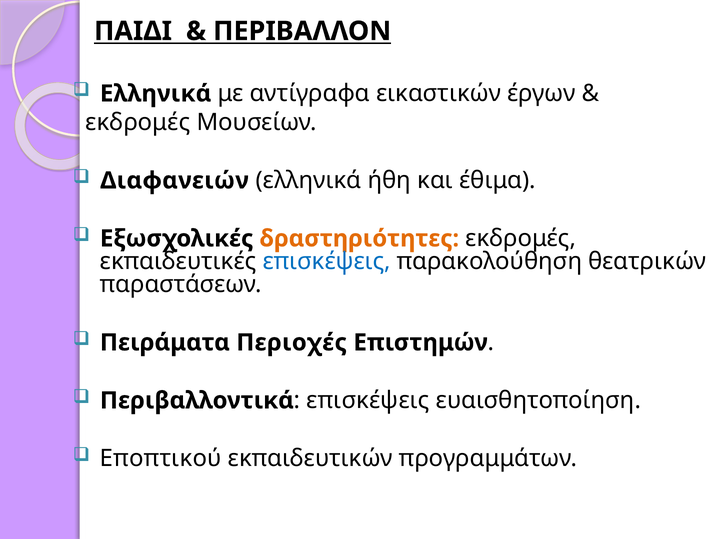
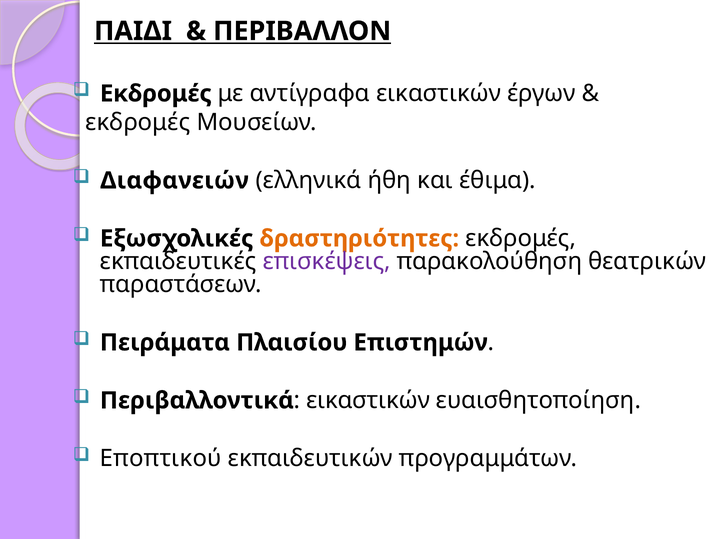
Ελληνικά at (156, 94): Ελληνικά -> Εκδρομές
επισκέψεις at (327, 262) colour: blue -> purple
Περιοχές: Περιοχές -> Πλαισίου
επισκέψεις at (368, 401): επισκέψεις -> εικαστικών
